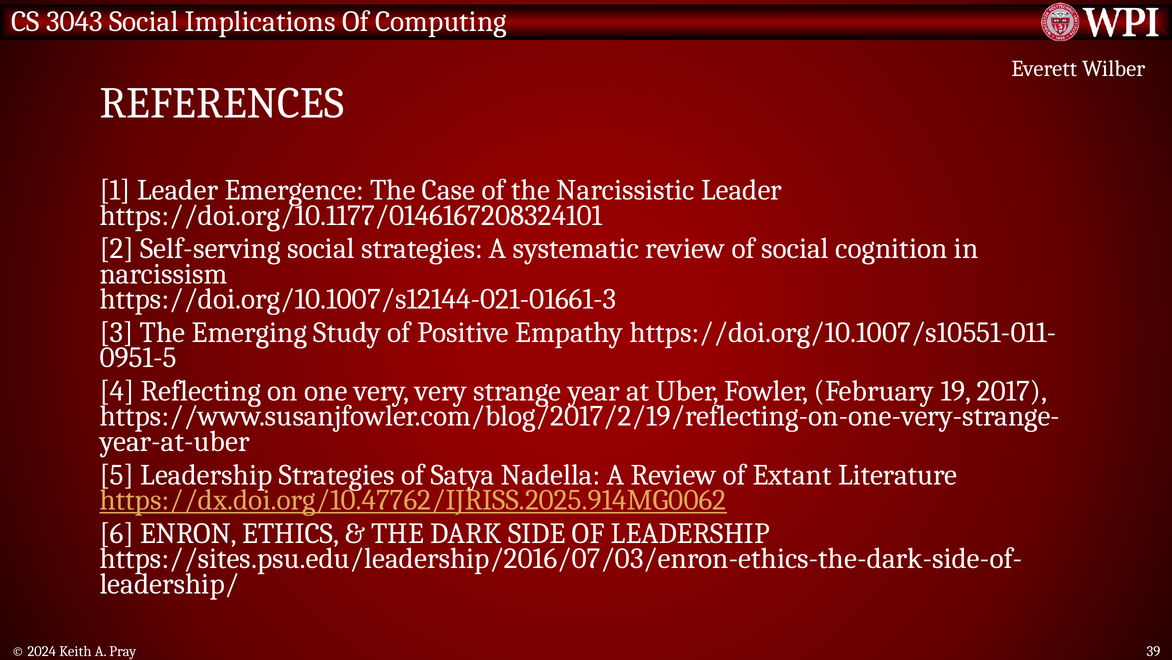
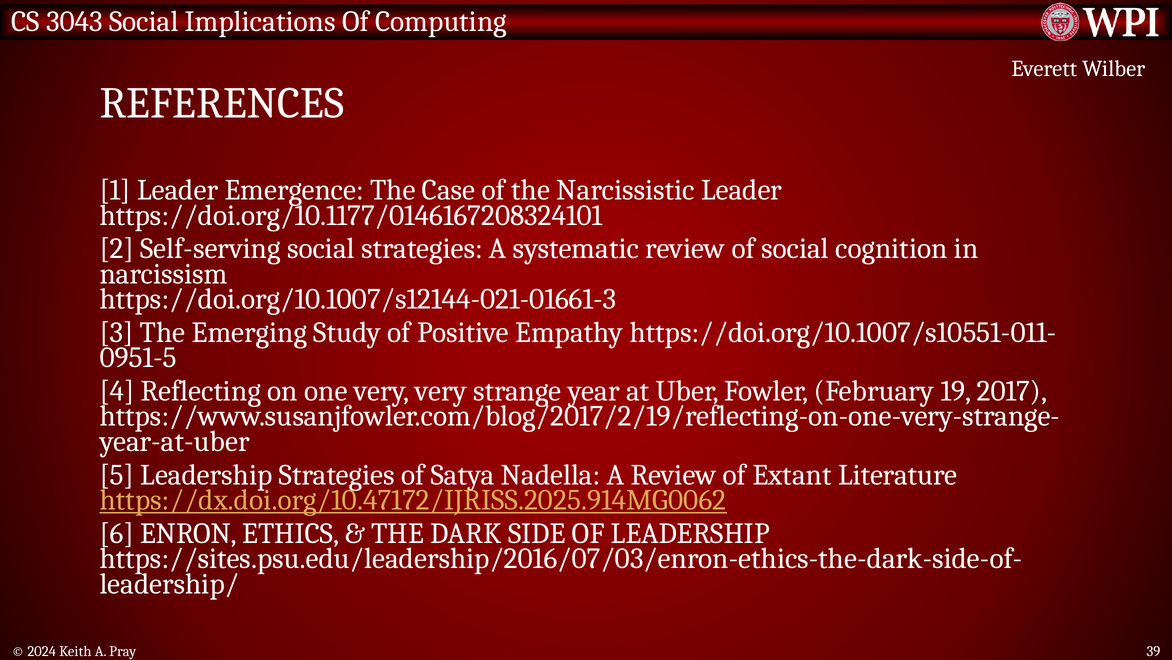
https://dx.doi.org/10.47762/IJRISS.2025.914MG0062: https://dx.doi.org/10.47762/IJRISS.2025.914MG0062 -> https://dx.doi.org/10.47172/IJRISS.2025.914MG0062
